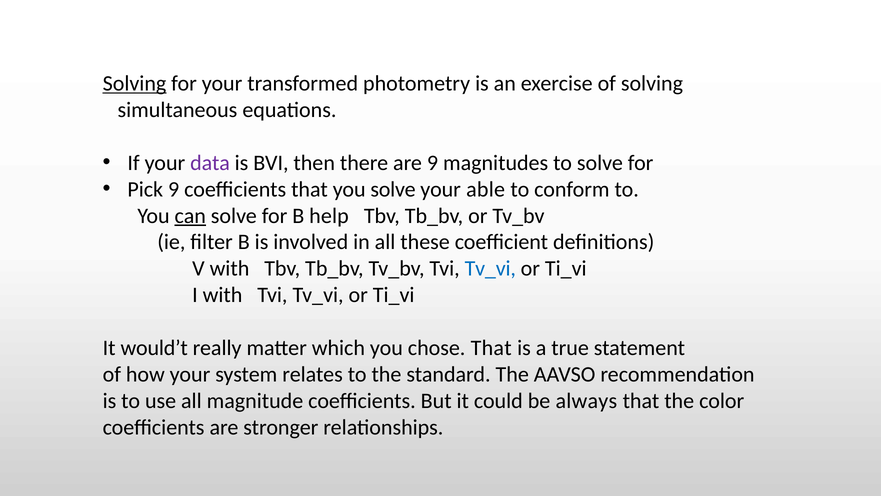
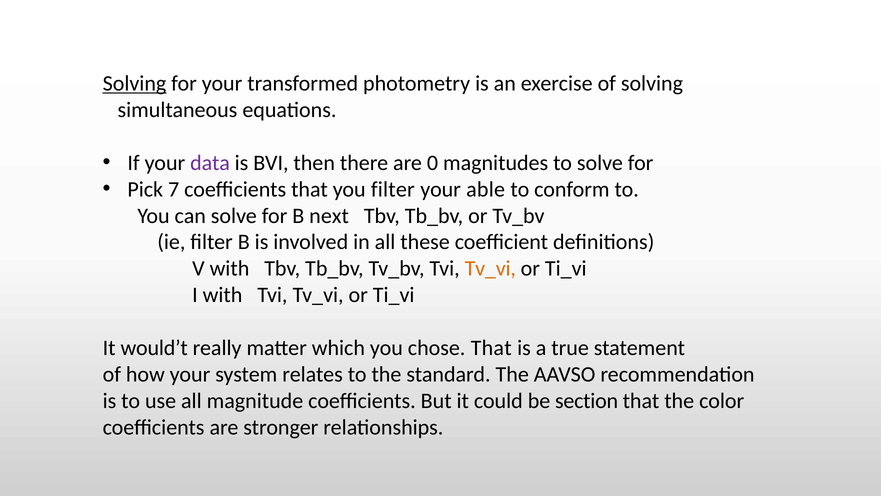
are 9: 9 -> 0
Pick 9: 9 -> 7
you solve: solve -> filter
can underline: present -> none
help: help -> next
Tv_vi at (490, 268) colour: blue -> orange
always: always -> section
